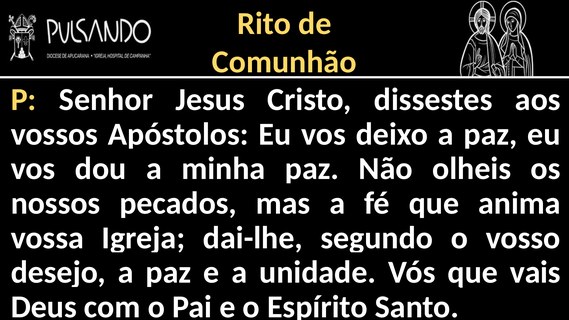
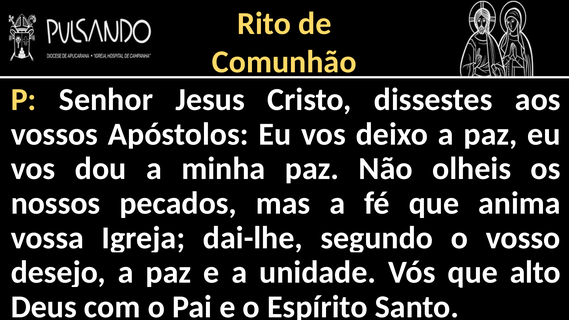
vais: vais -> alto
